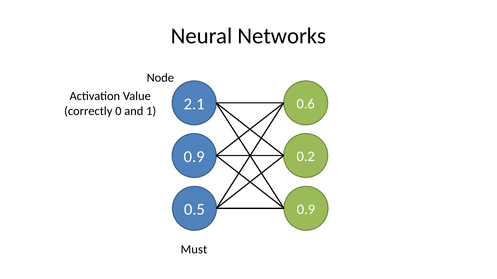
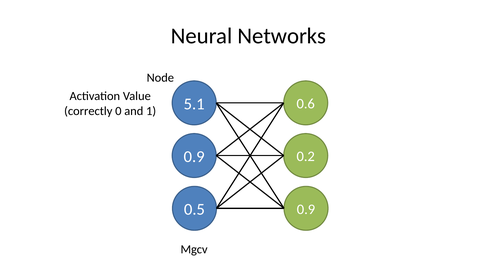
2.1: 2.1 -> 5.1
Must: Must -> Mgcv
